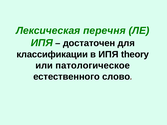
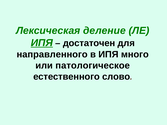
перечня: перечня -> деление
ИПЯ at (42, 43) underline: none -> present
классификации: классификации -> направленного
theory: theory -> много
